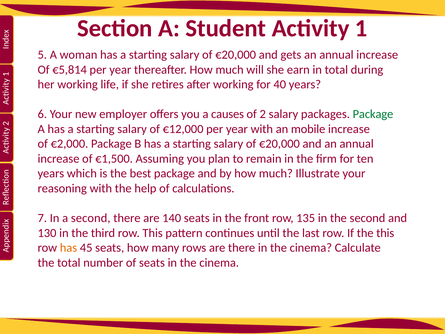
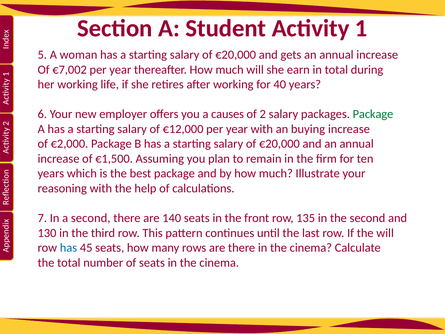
€5,814: €5,814 -> €7,002
mobile: mobile -> buying
the this: this -> will
has at (68, 248) colour: orange -> blue
